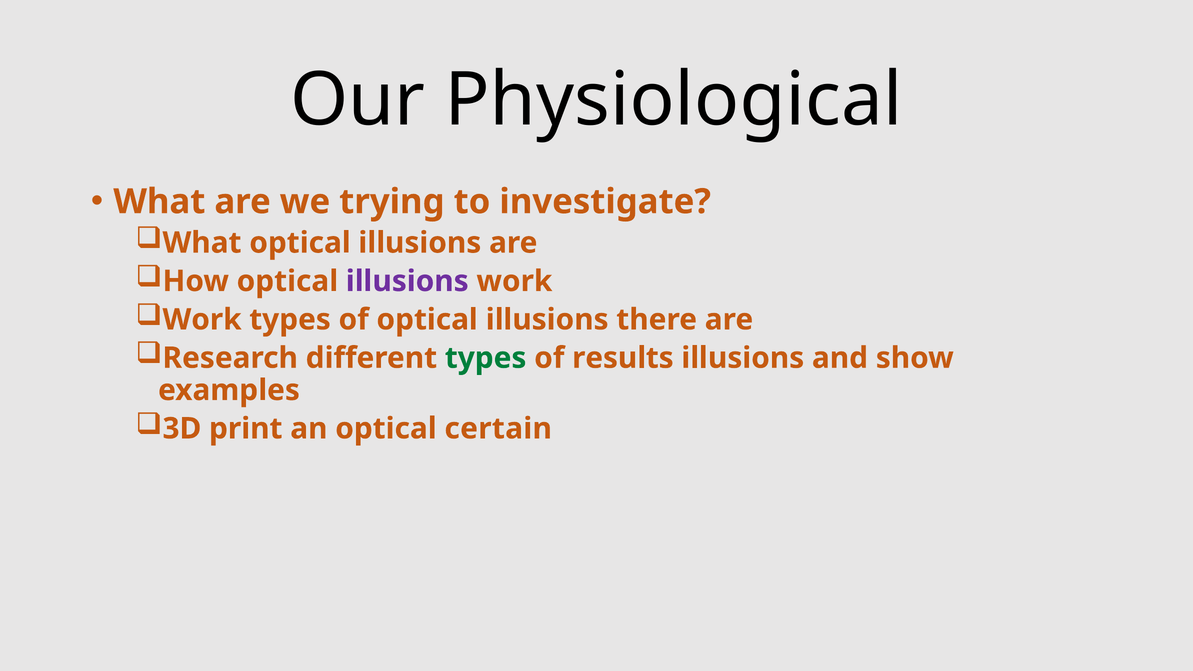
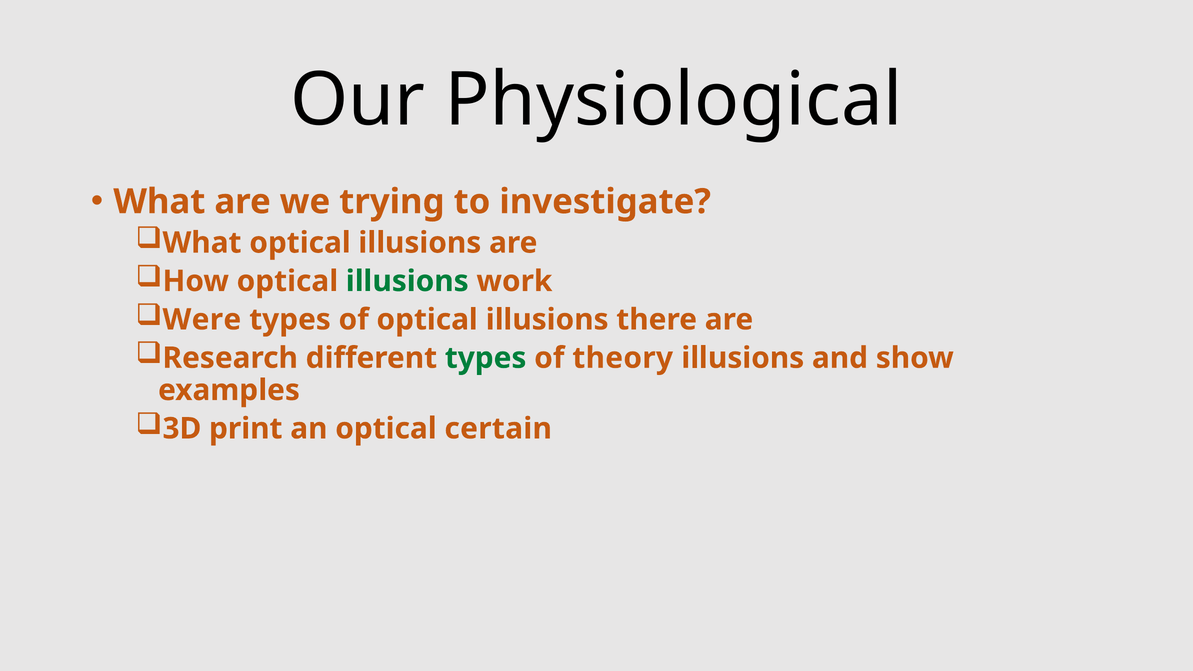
illusions at (407, 281) colour: purple -> green
Work at (202, 320): Work -> Were
results: results -> theory
